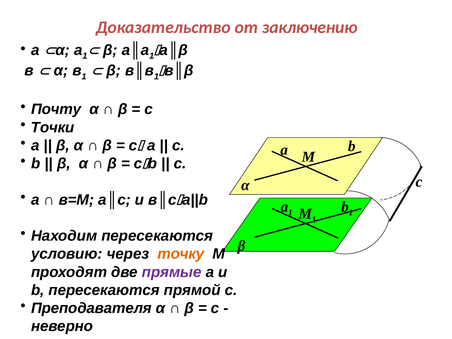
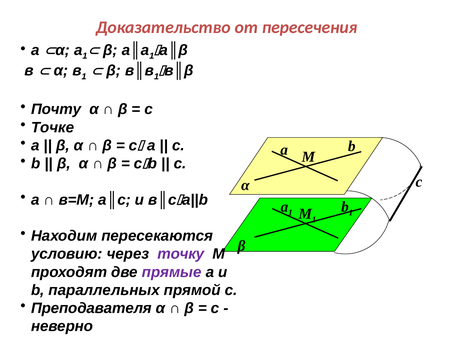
заключению: заключению -> пересечения
Точки: Точки -> Точке
точку colour: orange -> purple
b пересекаются: пересекаются -> параллельных
